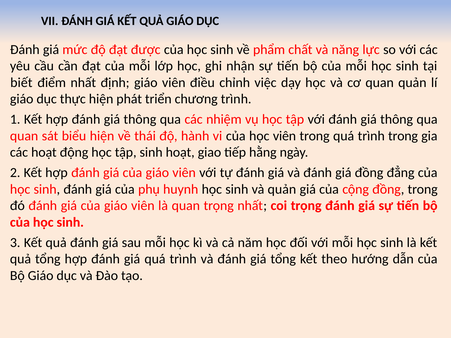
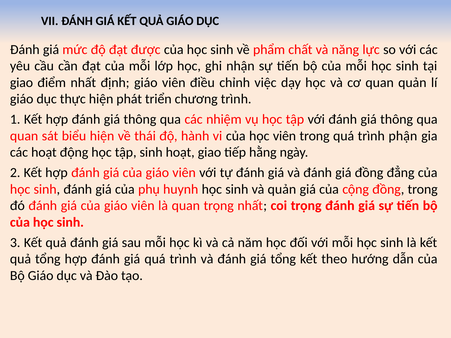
biết at (21, 83): biết -> giao
trình trong: trong -> phận
